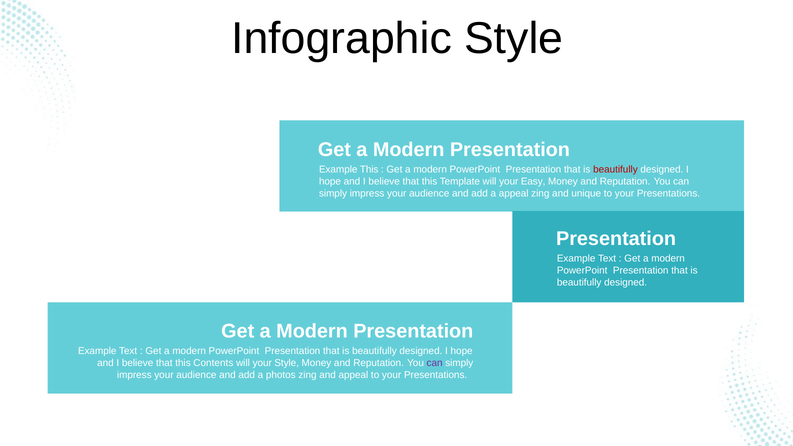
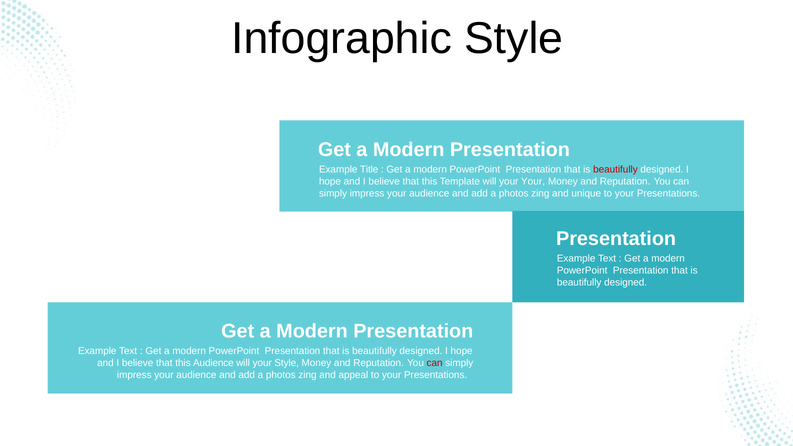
Example This: This -> Title
your Easy: Easy -> Your
appeal at (514, 193): appeal -> photos
this Contents: Contents -> Audience
can at (435, 363) colour: purple -> red
